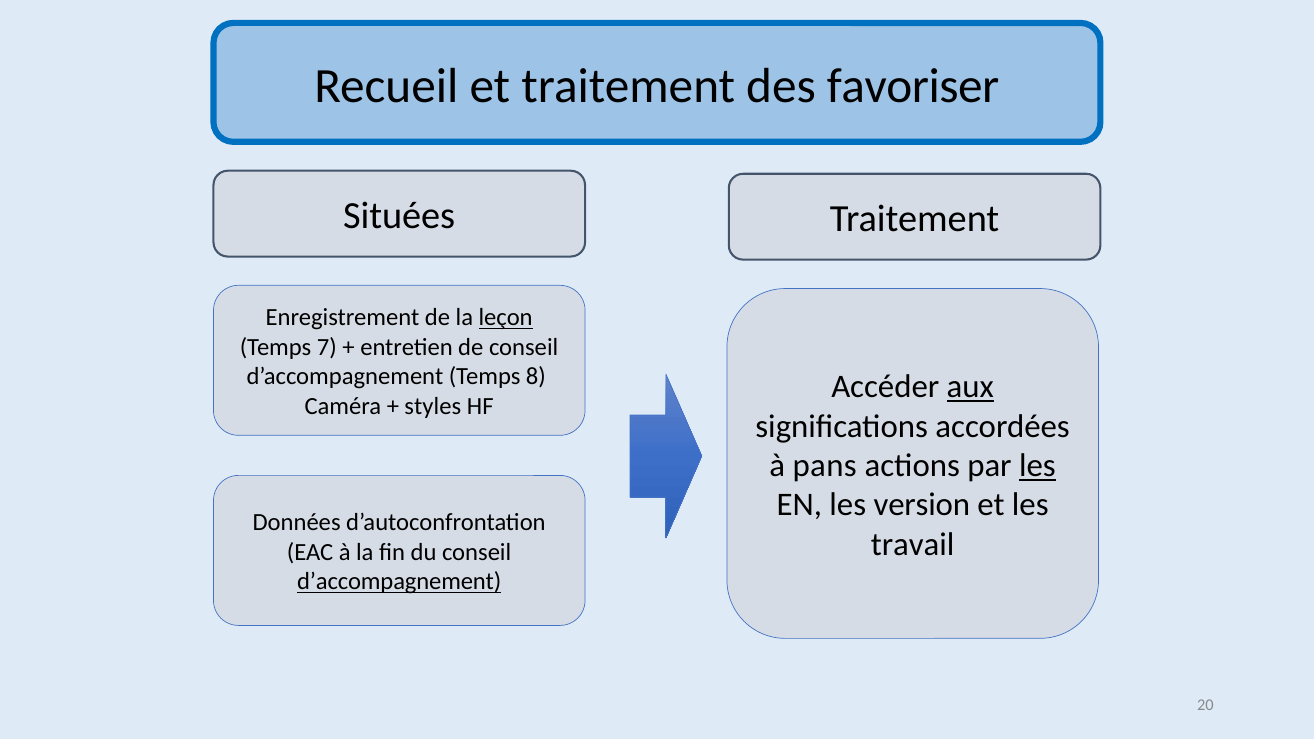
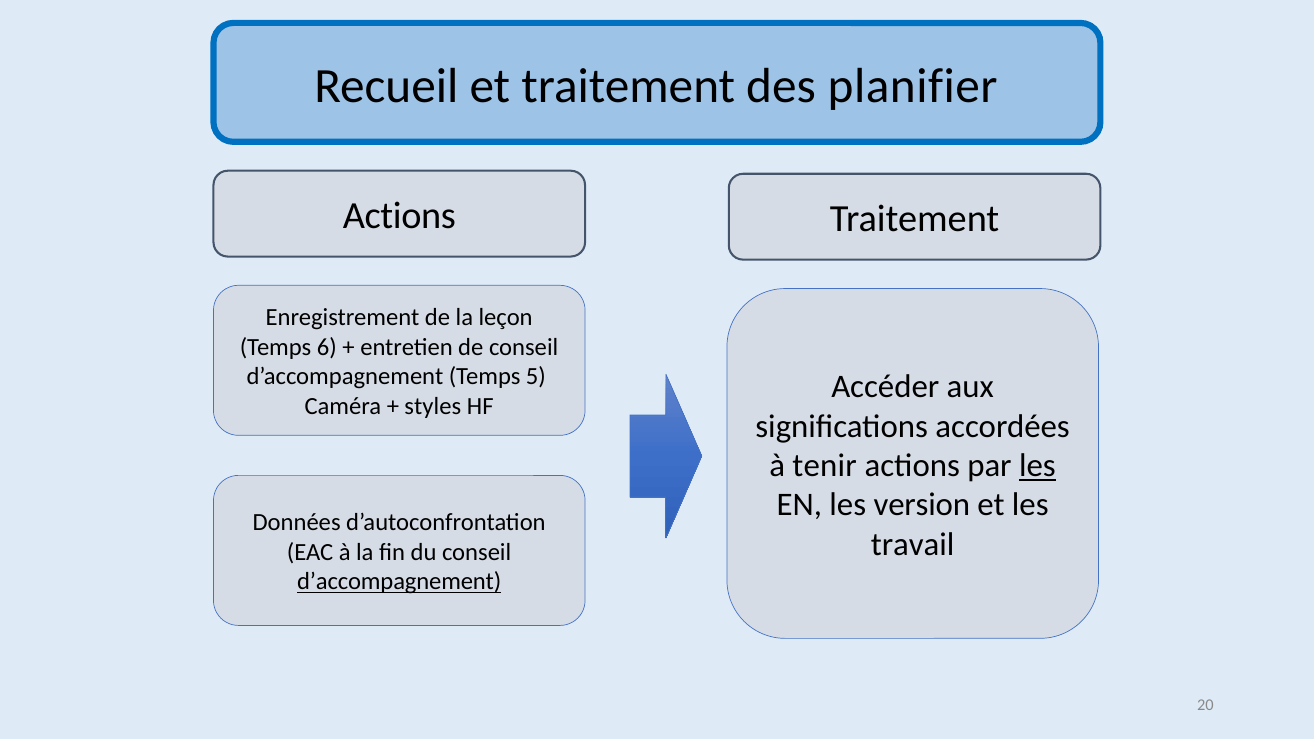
favoriser: favoriser -> planifier
Situées at (399, 216): Situées -> Actions
leçon underline: present -> none
7: 7 -> 6
8: 8 -> 5
aux underline: present -> none
pans: pans -> tenir
